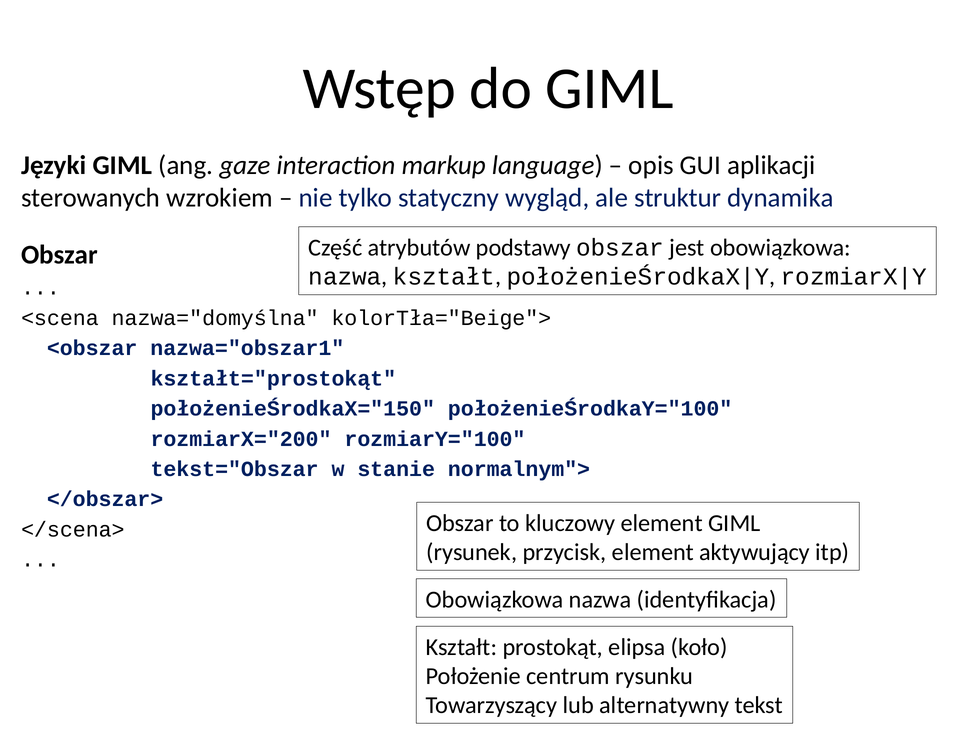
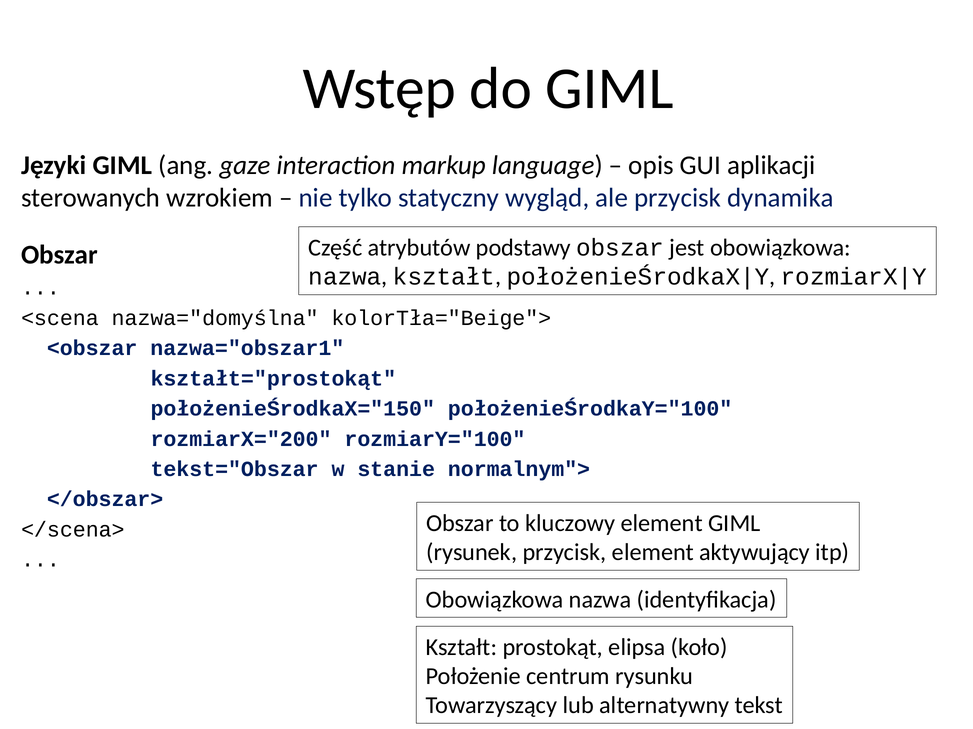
ale struktur: struktur -> przycisk
